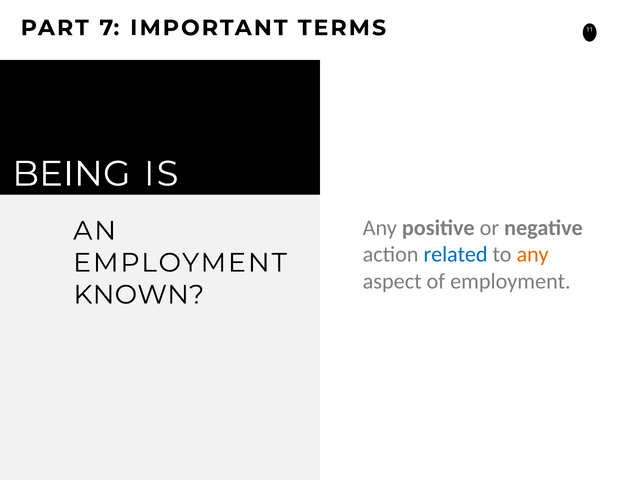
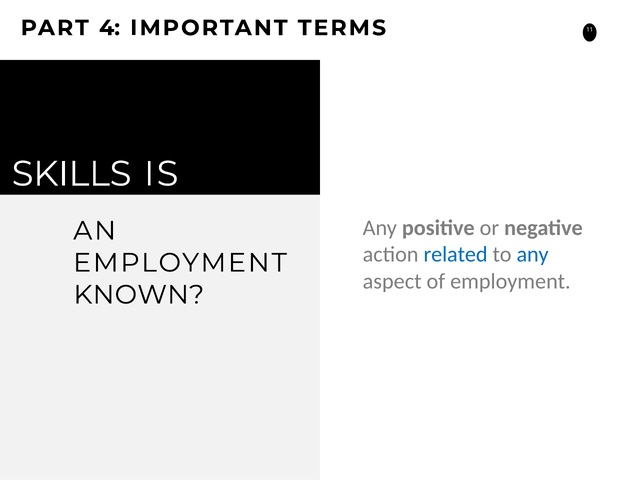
7: 7 -> 4
BEING: BEING -> SKILLS
any at (533, 255) colour: orange -> blue
